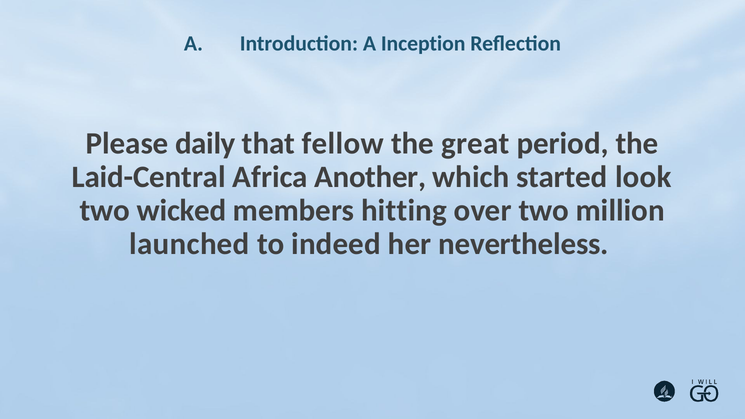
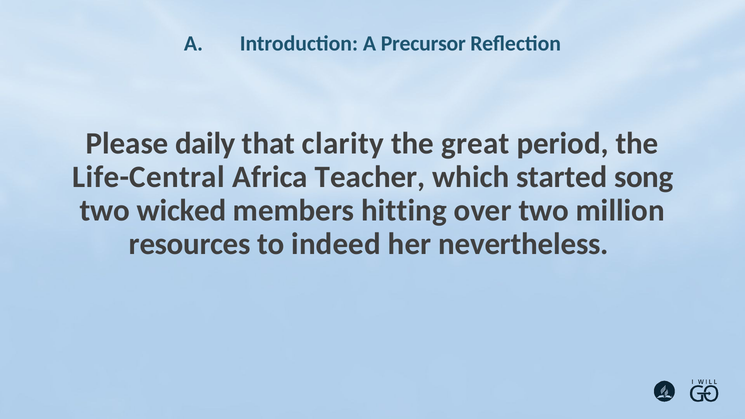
Inception: Inception -> Precursor
fellow: fellow -> clarity
Laid-Central: Laid-Central -> Life-Central
Another: Another -> Teacher
look: look -> song
launched: launched -> resources
